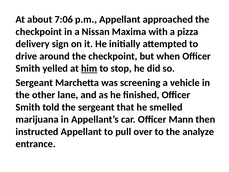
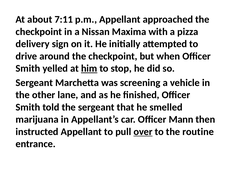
7:06: 7:06 -> 7:11
over underline: none -> present
analyze: analyze -> routine
